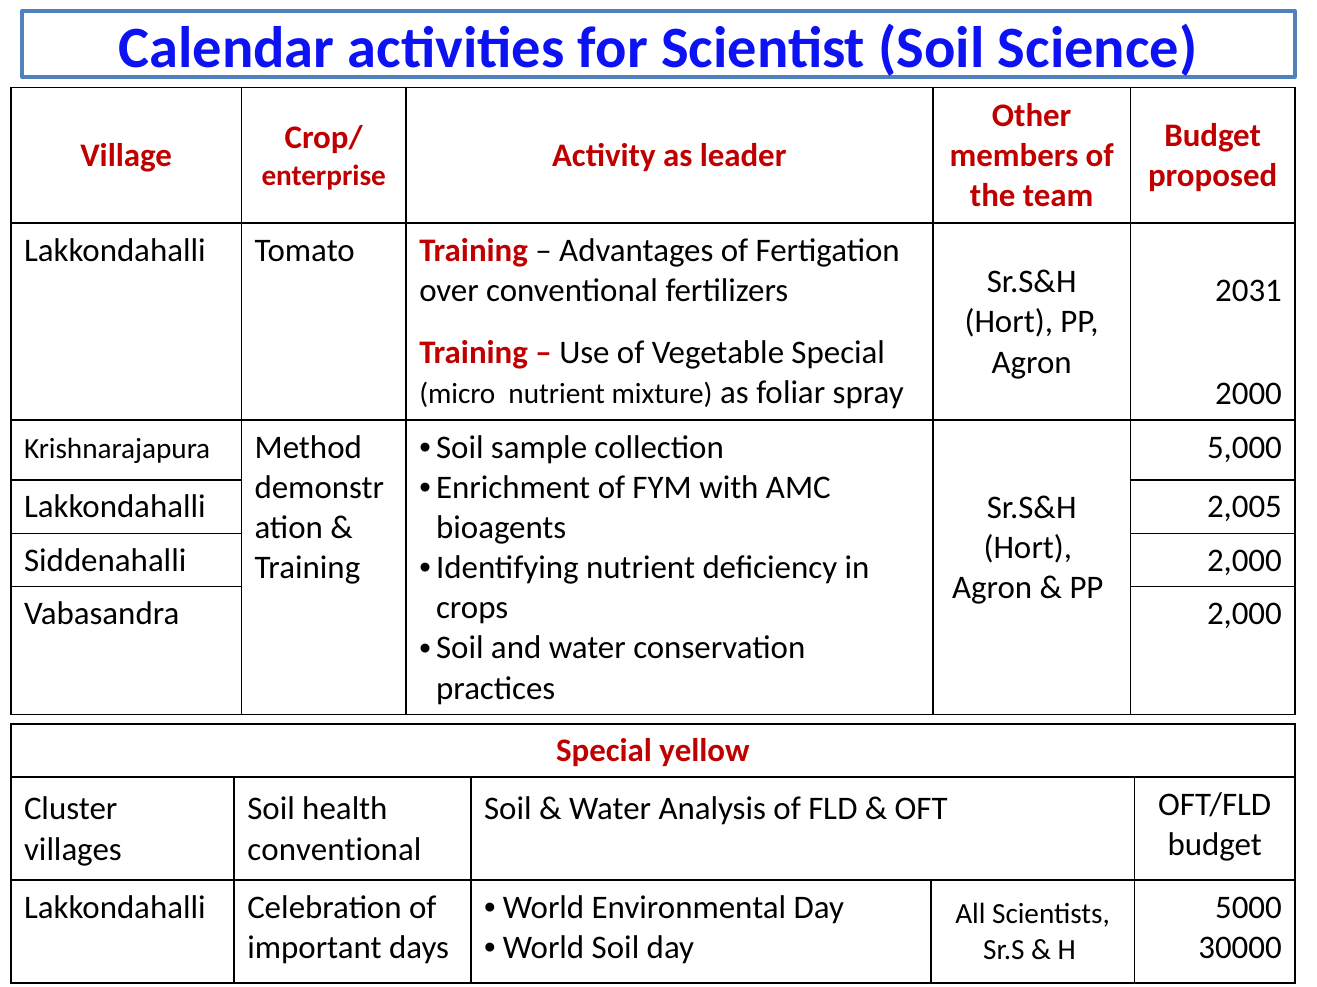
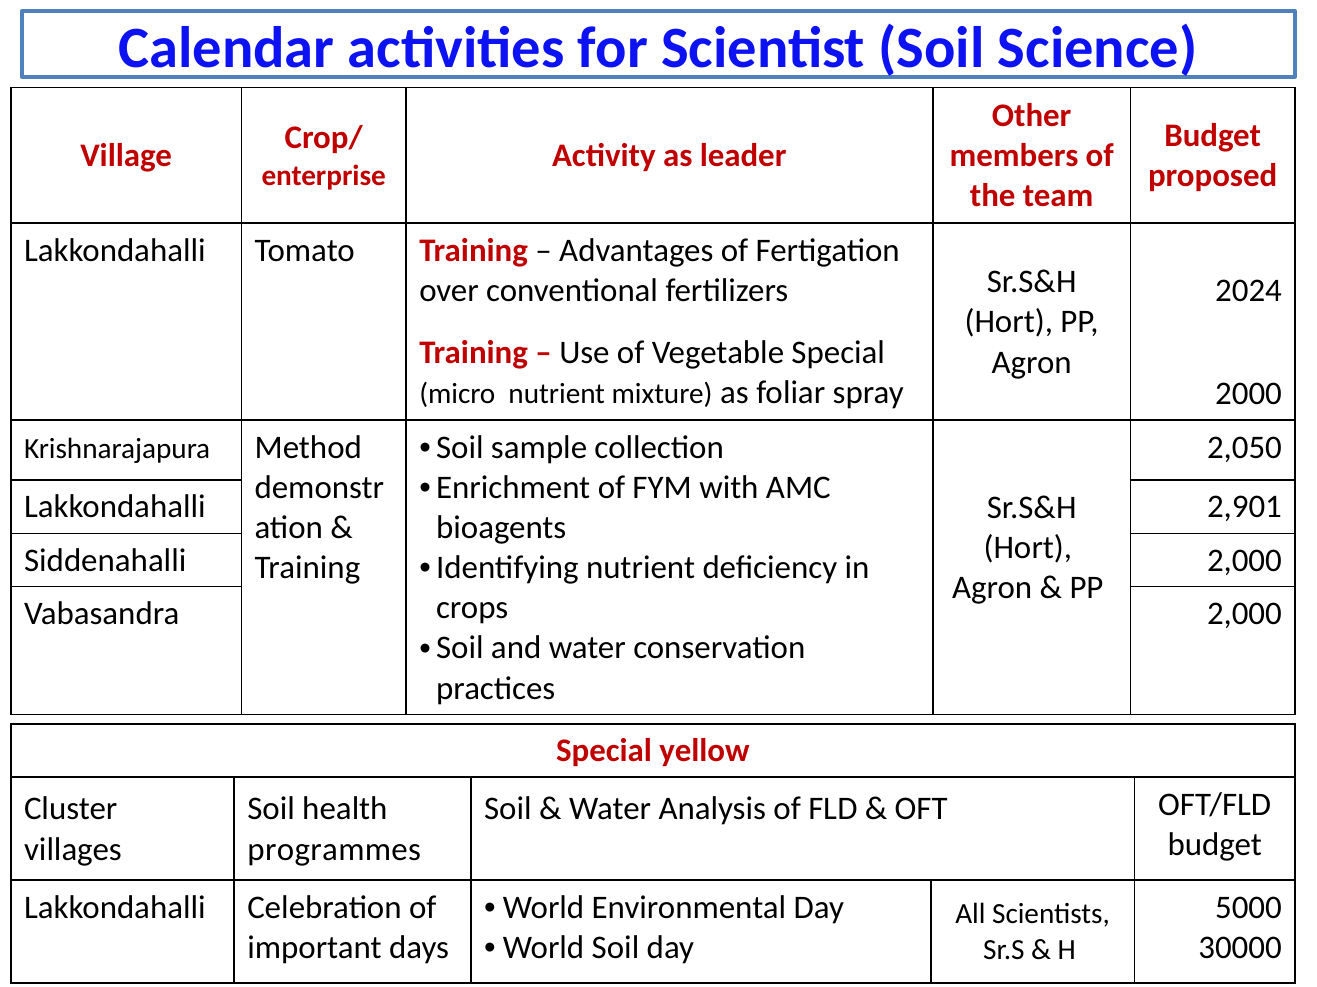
2031: 2031 -> 2024
5,000: 5,000 -> 2,050
2,005: 2,005 -> 2,901
conventional at (334, 850): conventional -> programmes
